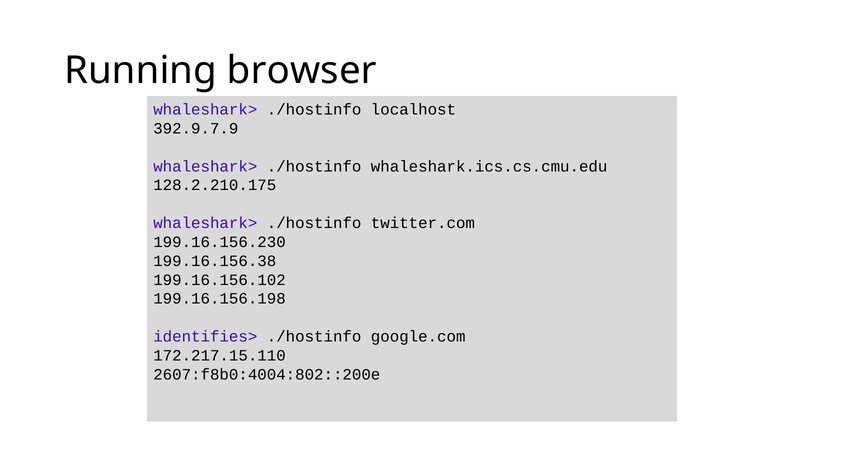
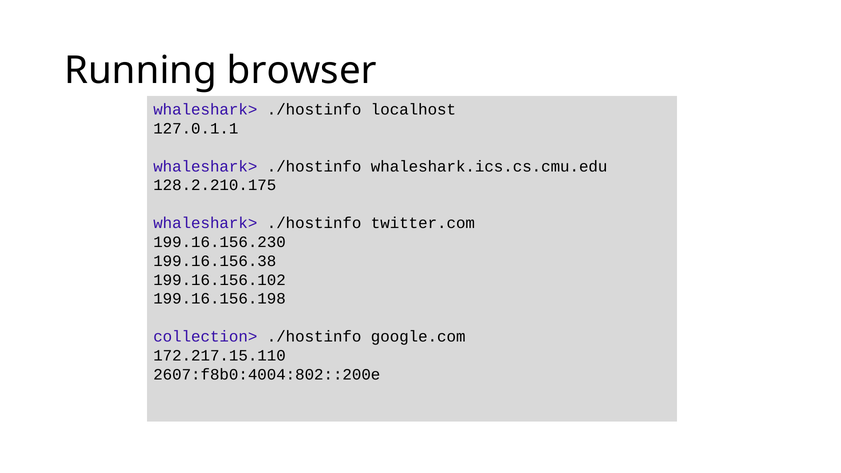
392.9.7.9: 392.9.7.9 -> 127.0.1.1
identifies>: identifies> -> collection>
